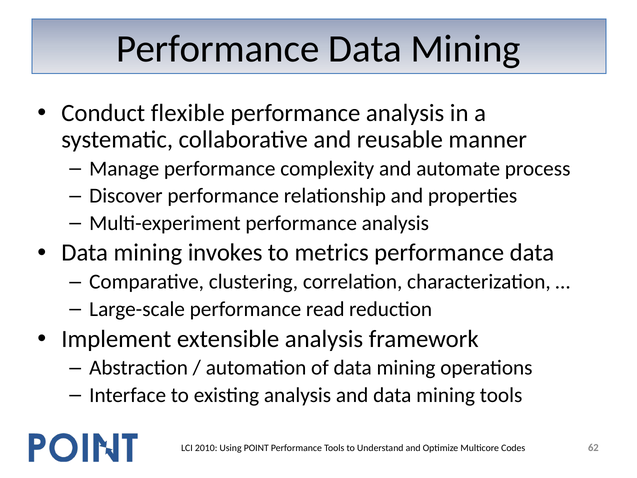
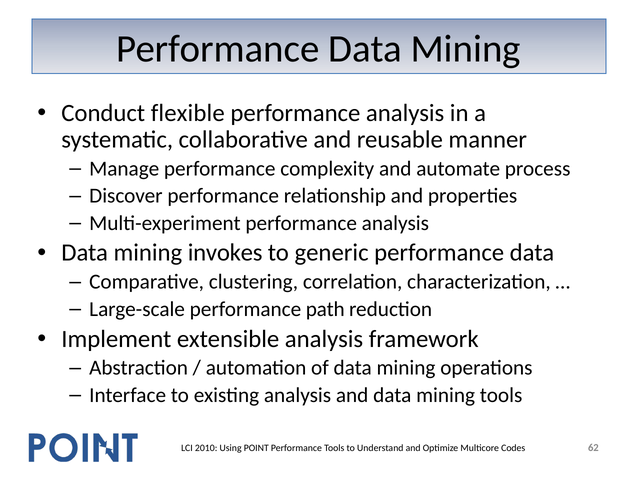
metrics: metrics -> generic
read: read -> path
